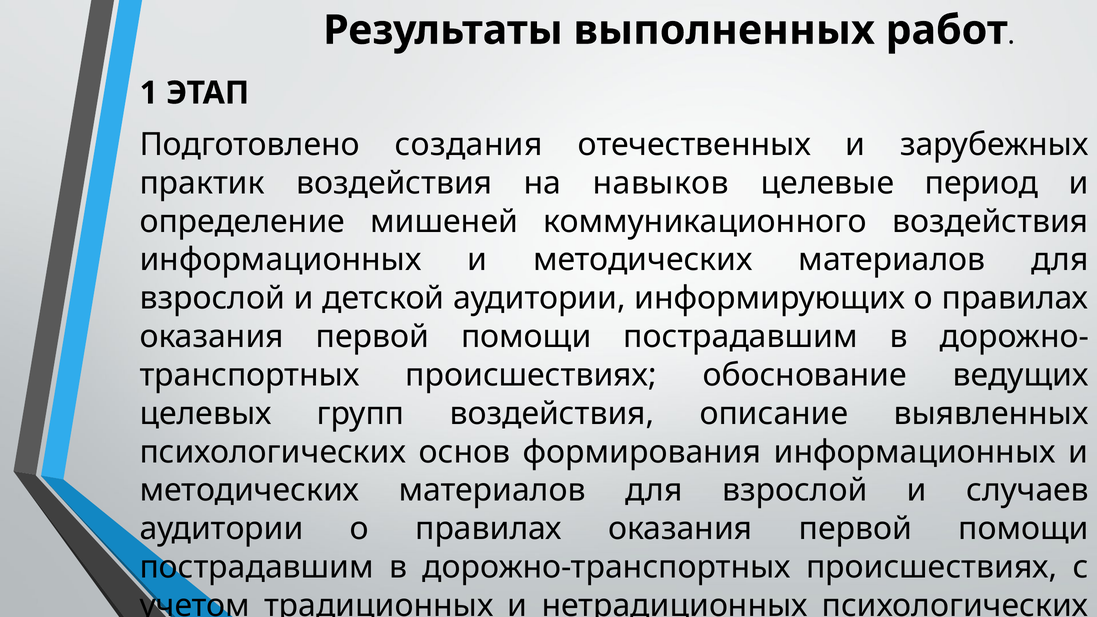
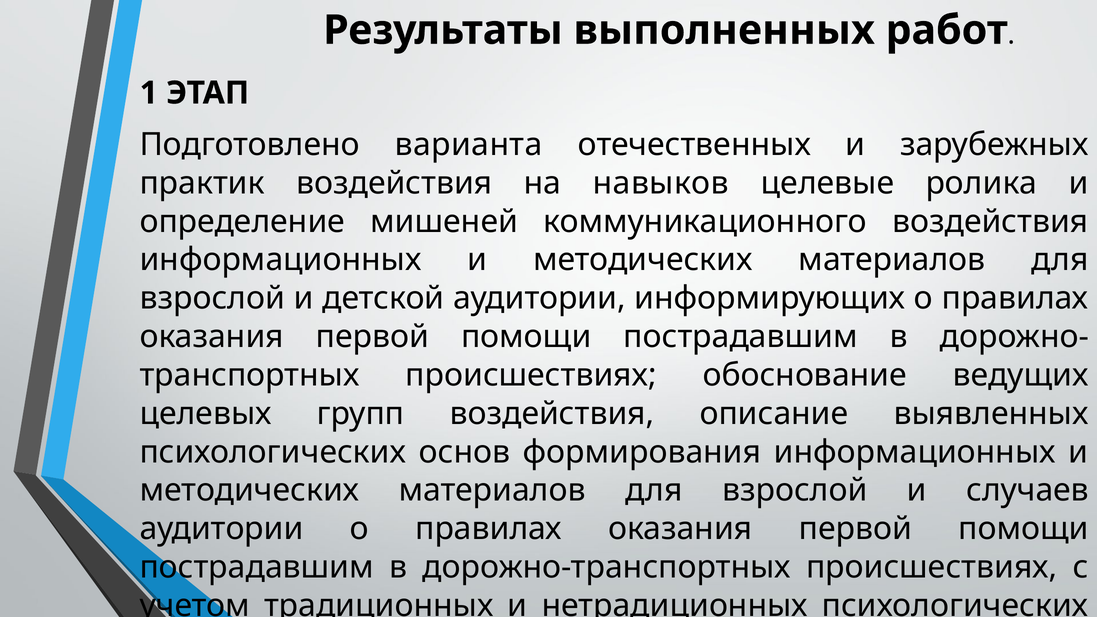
создания: создания -> варианта
период: период -> ролика
